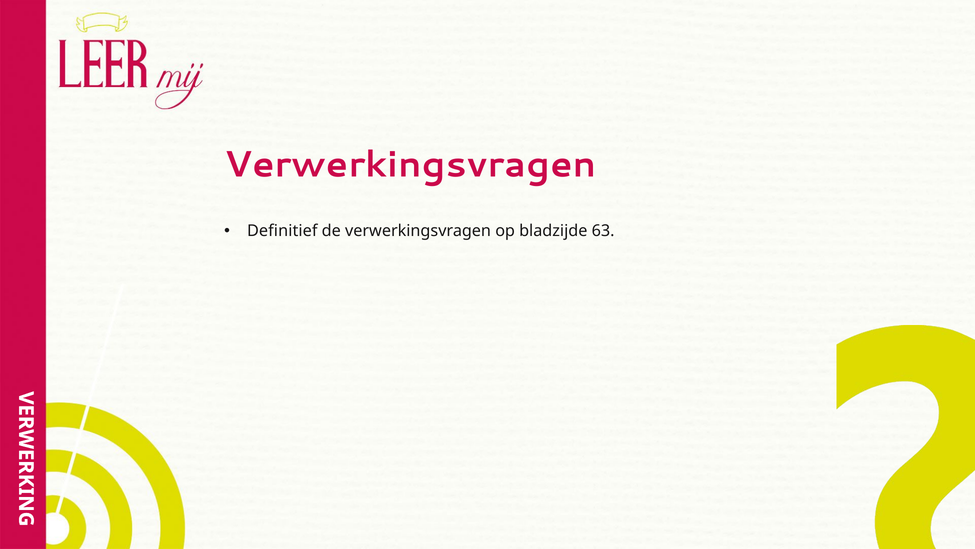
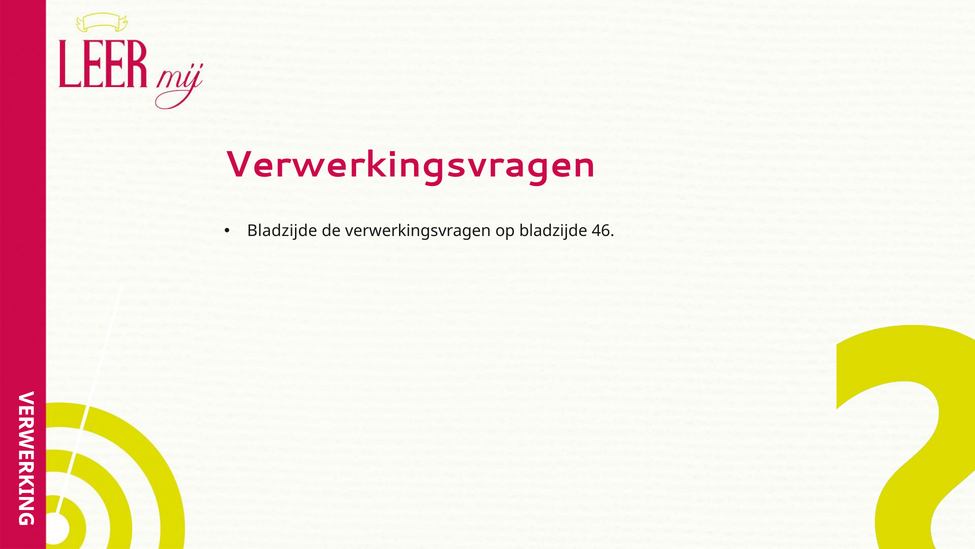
Definitief at (282, 231): Definitief -> Bladzijde
63: 63 -> 46
